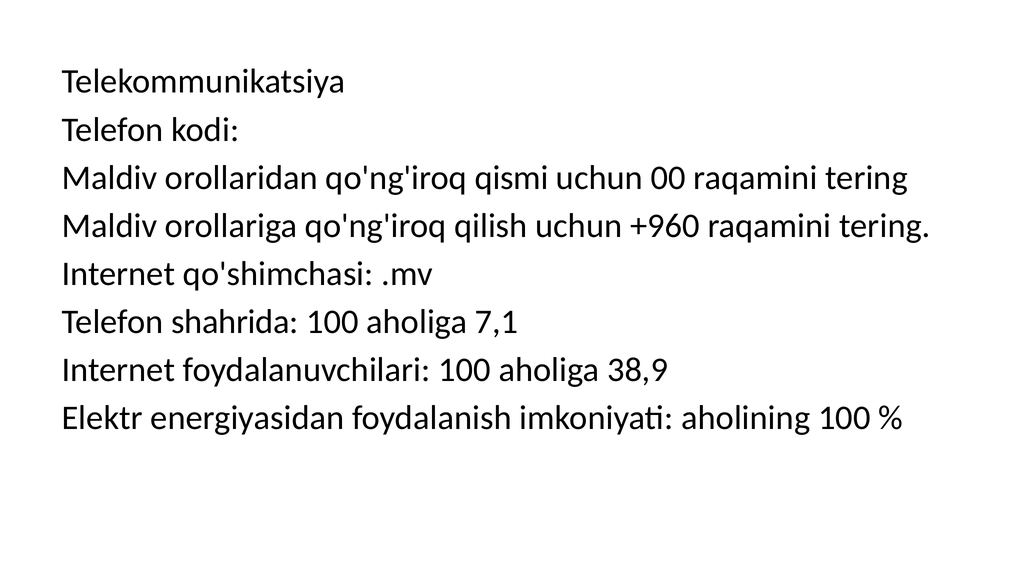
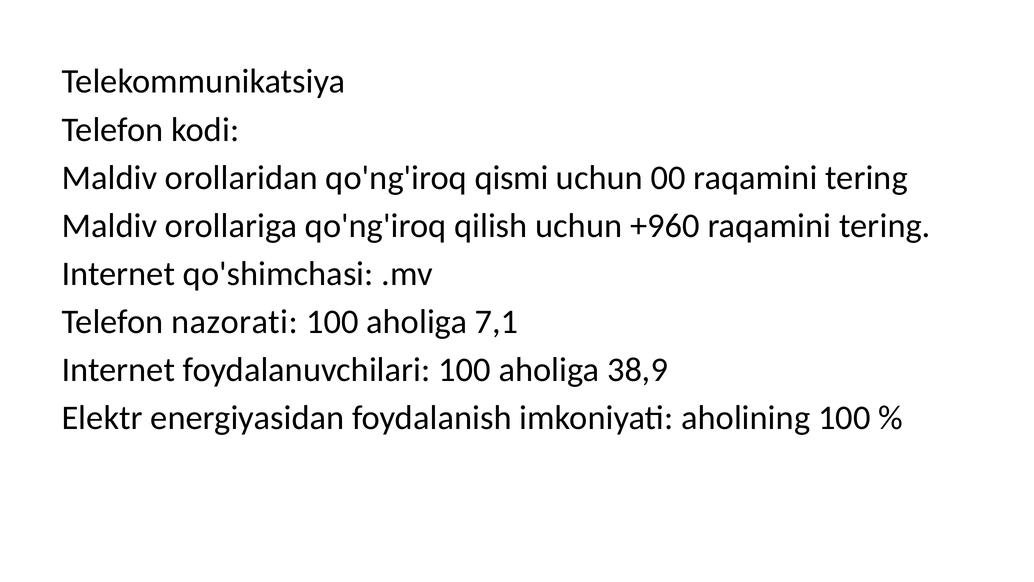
shahrida: shahrida -> nazorati
